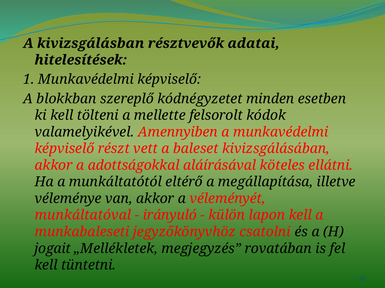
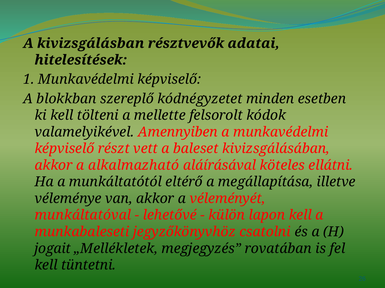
adottságokkal: adottságokkal -> alkalmazható
irányuló: irányuló -> lehetővé
